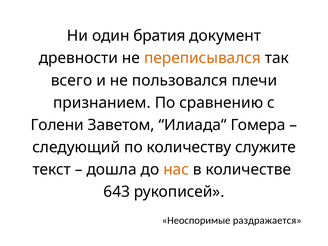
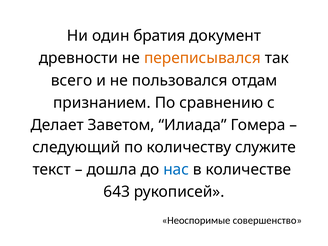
плечи: плечи -> отдам
Голени: Голени -> Делает
нас colour: orange -> blue
раздражается: раздражается -> совершенство
